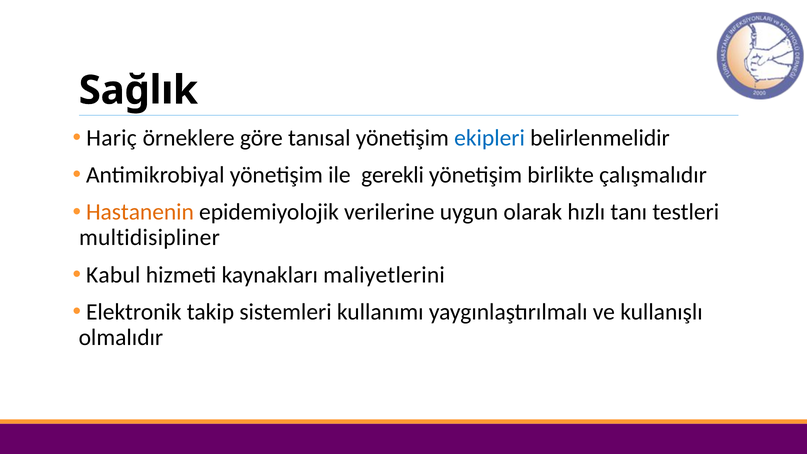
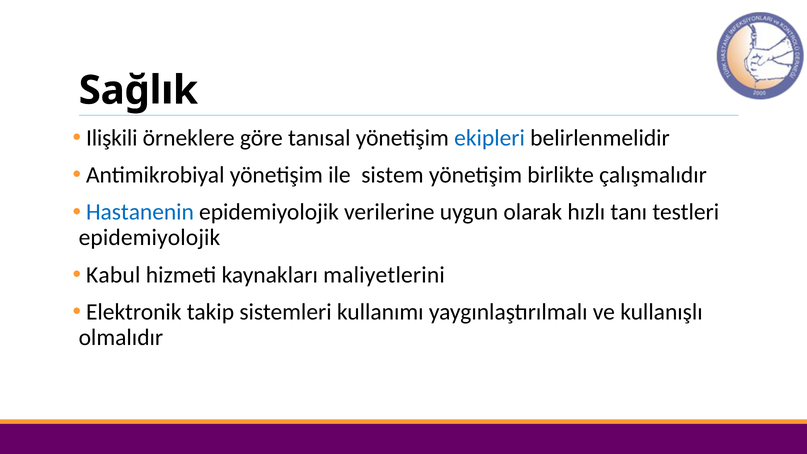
Hariç: Hariç -> Ilişkili
gerekli: gerekli -> sistem
Hastanenin colour: orange -> blue
multidisipliner at (149, 238): multidisipliner -> epidemiyolojik
